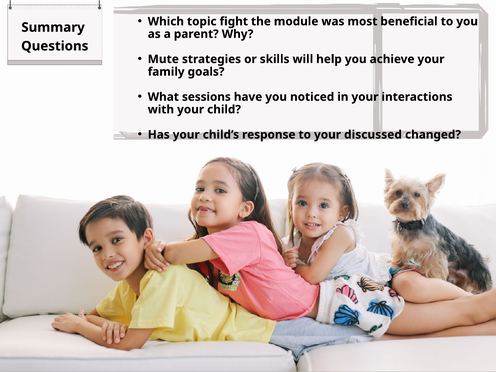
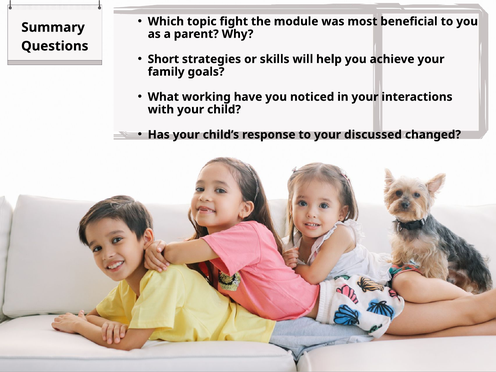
Mute: Mute -> Short
sessions: sessions -> working
